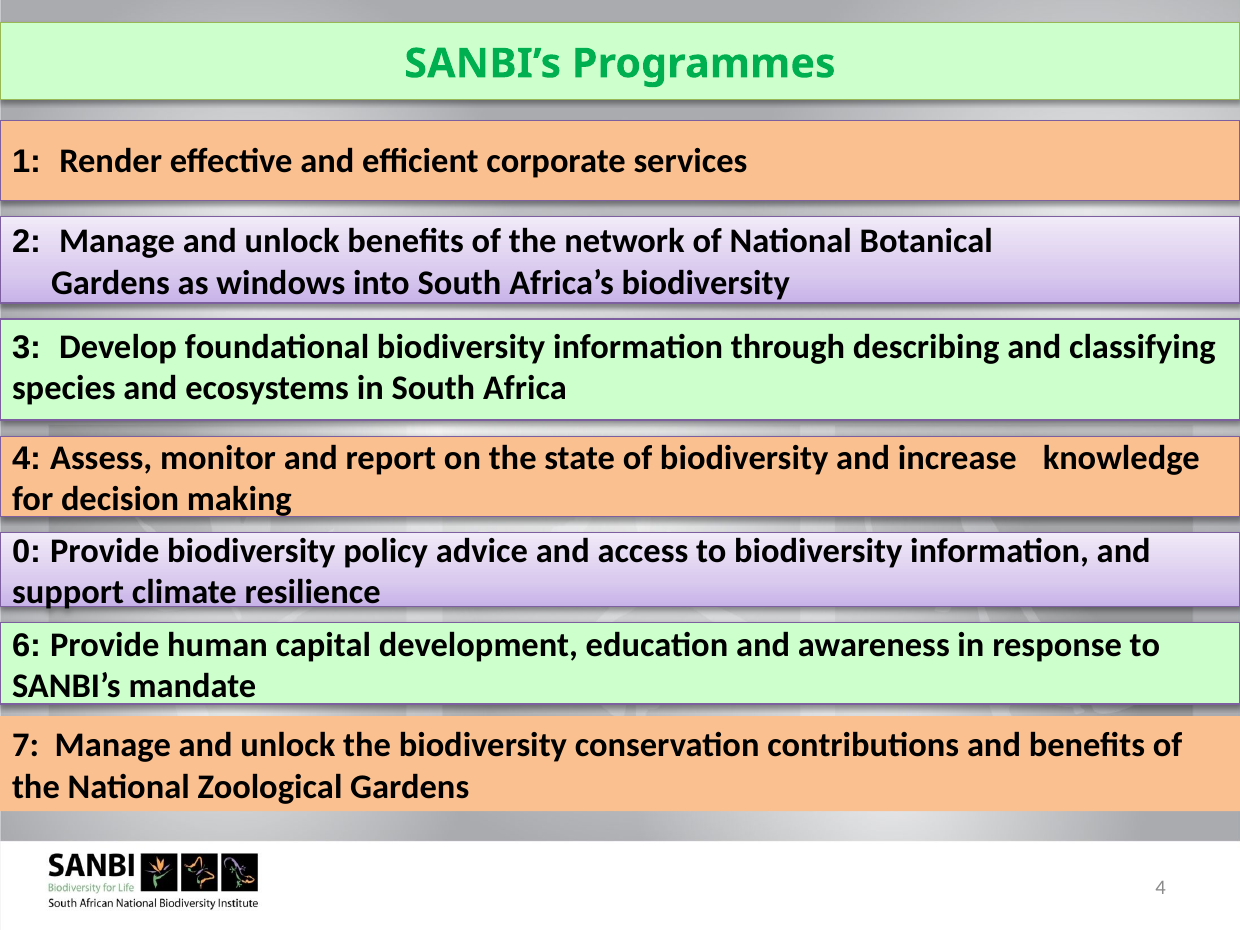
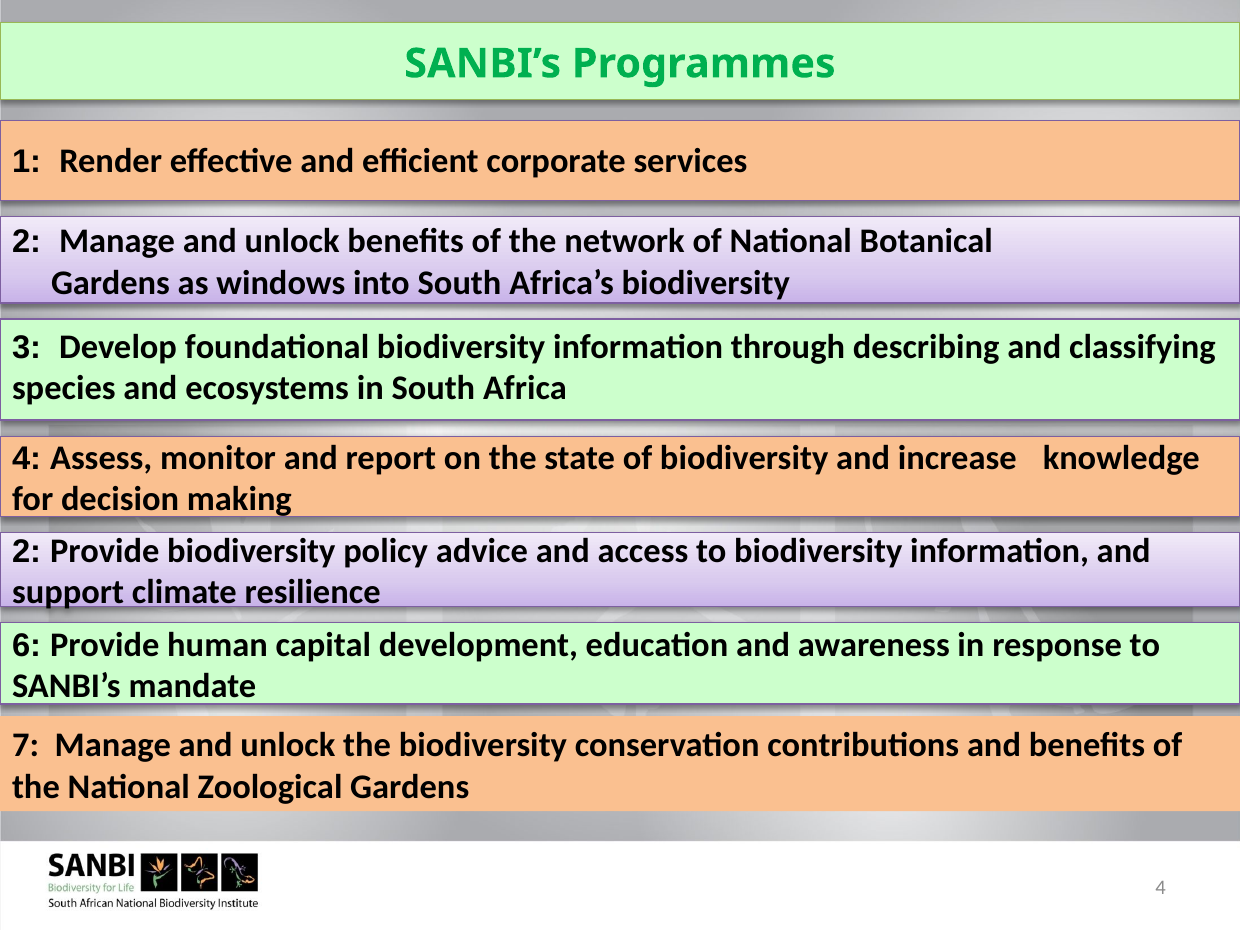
0 at (27, 552): 0 -> 2
